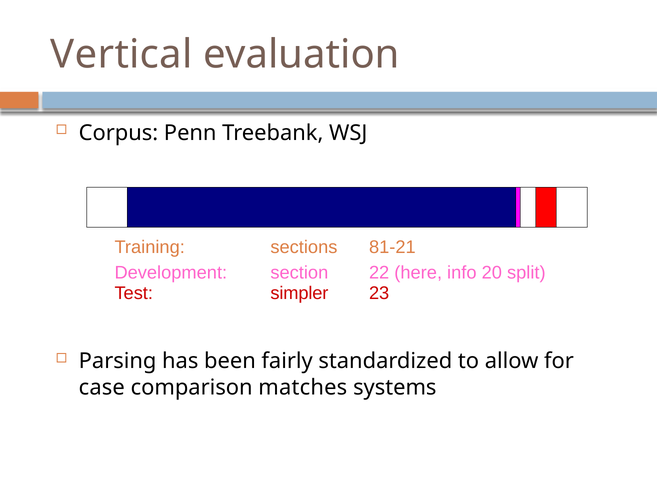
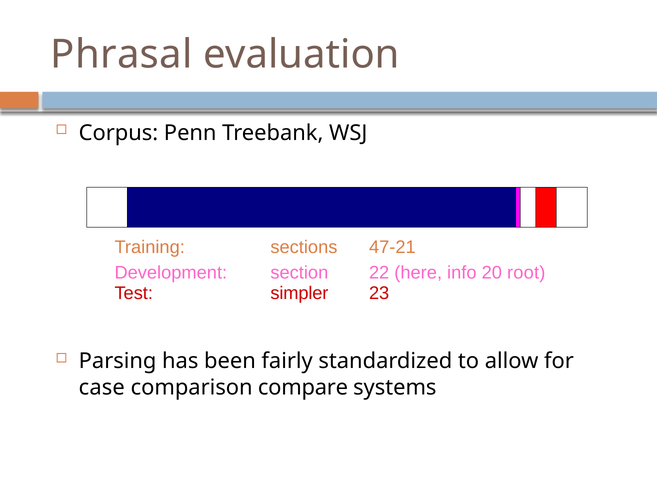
Vertical: Vertical -> Phrasal
81-21: 81-21 -> 47-21
split: split -> root
matches: matches -> compare
